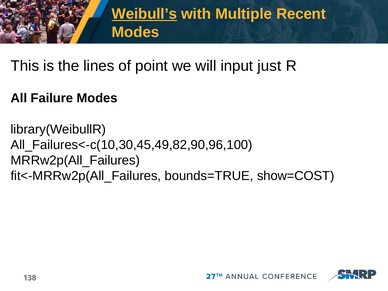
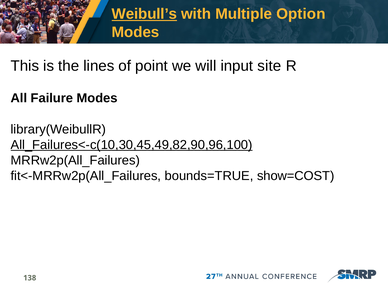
Recent: Recent -> Option
just: just -> site
All_Failures<-c(10,30,45,49,82,90,96,100 underline: none -> present
